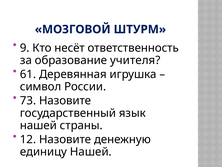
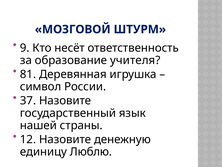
61: 61 -> 81
73: 73 -> 37
единицу Нашей: Нашей -> Люблю
